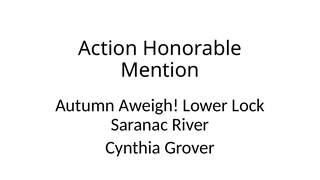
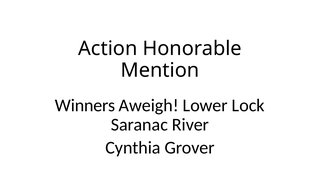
Autumn: Autumn -> Winners
